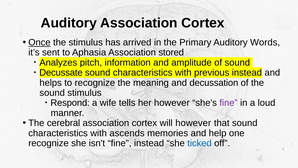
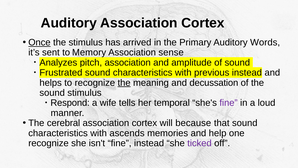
Aphasia: Aphasia -> Memory
stored: stored -> sense
pitch information: information -> association
Decussate: Decussate -> Frustrated
the at (124, 83) underline: none -> present
her however: however -> temporal
will however: however -> because
ticked colour: blue -> purple
